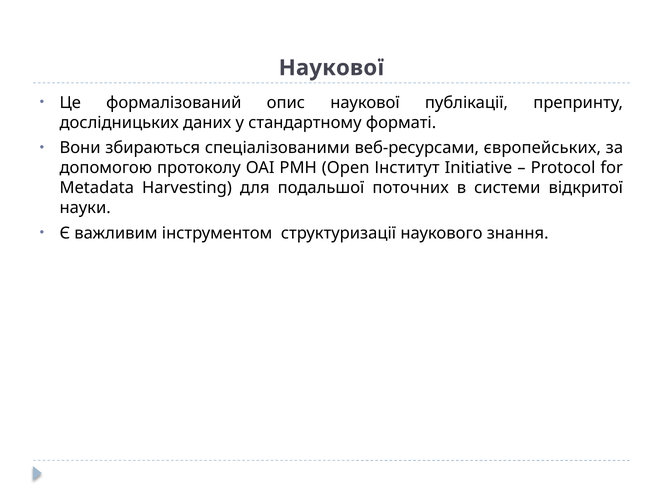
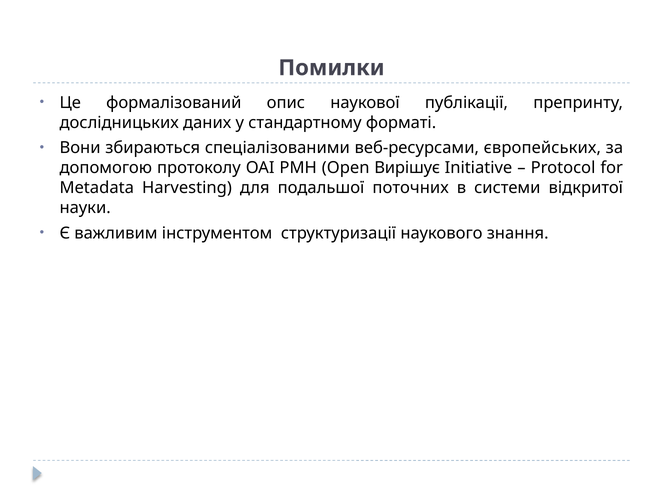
Наукової at (331, 68): Наукової -> Помилки
Інститут: Інститут -> Вирішує
